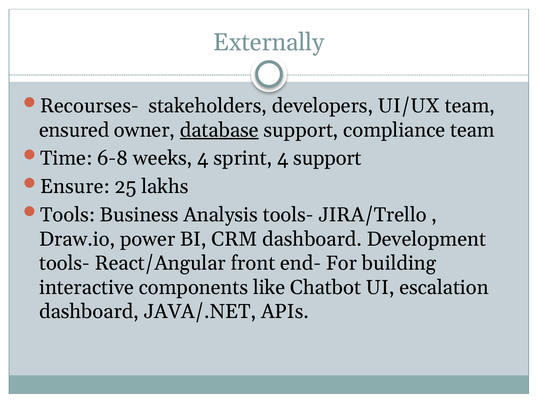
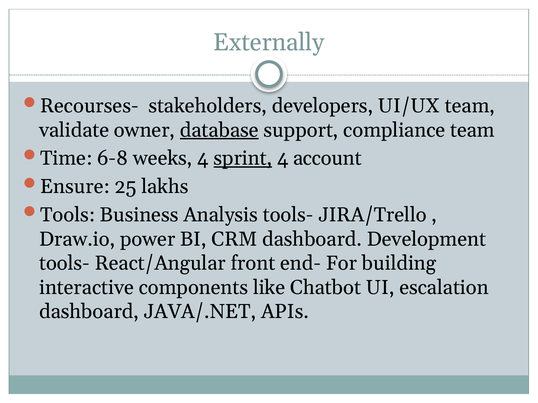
ensured: ensured -> validate
sprint underline: none -> present
4 support: support -> account
